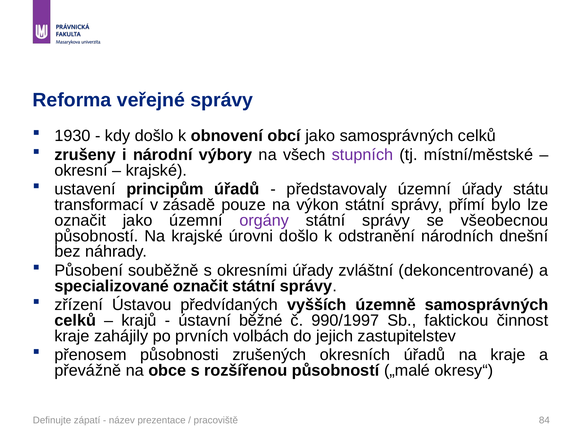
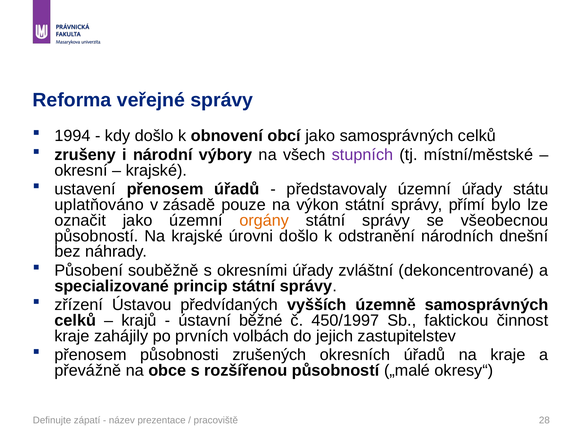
1930: 1930 -> 1994
ustavení principům: principům -> přenosem
transformací: transformací -> uplatňováno
orgány colour: purple -> orange
specializované označit: označit -> princip
990/1997: 990/1997 -> 450/1997
84: 84 -> 28
